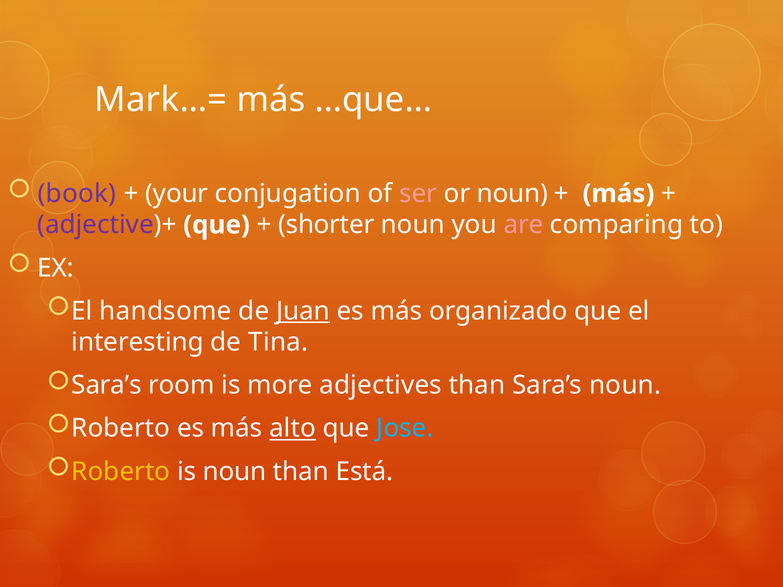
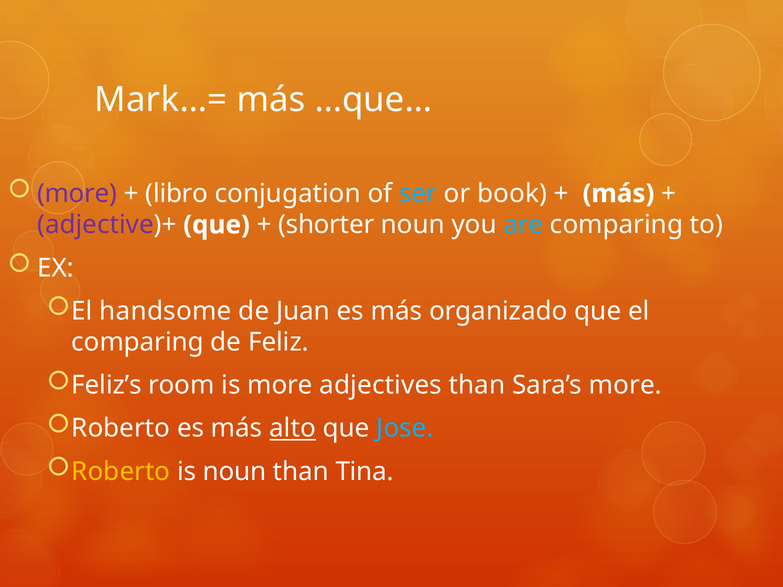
book at (77, 194): book -> more
your: your -> libro
ser colour: pink -> light blue
or noun: noun -> book
are colour: pink -> light blue
Juan underline: present -> none
interesting at (138, 342): interesting -> comparing
Tina: Tina -> Feliz
Sara’s at (107, 385): Sara’s -> Feliz’s
Sara’s noun: noun -> more
Está: Está -> Tina
